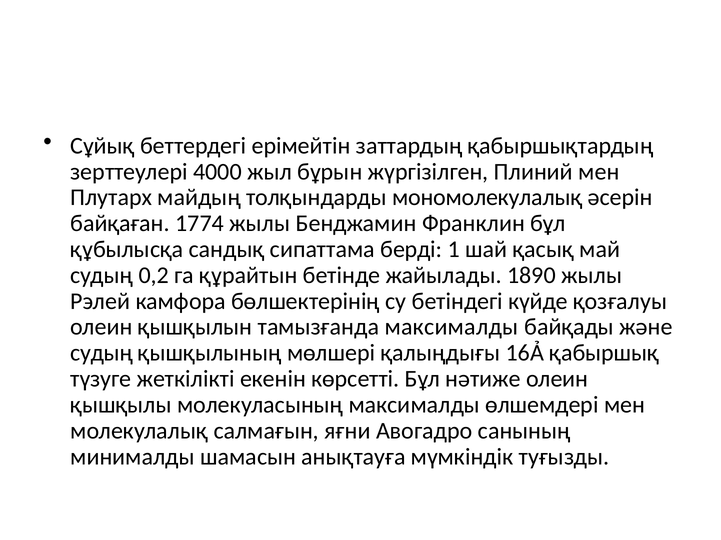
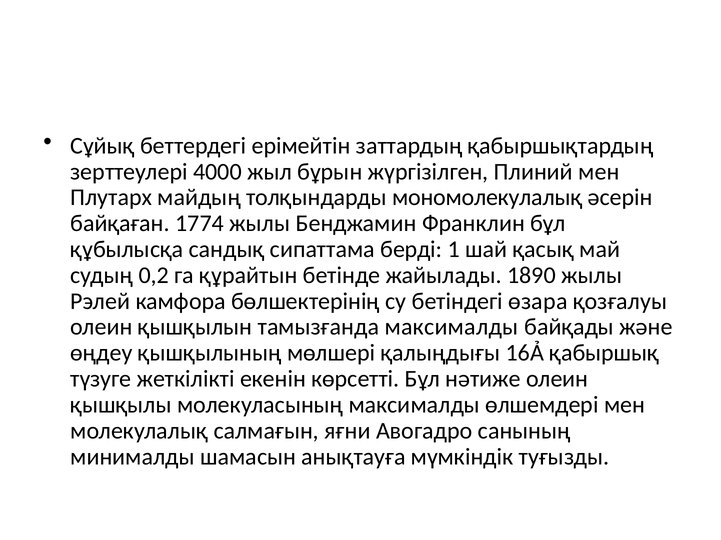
күйде: күйде -> өзара
судың at (102, 353): судың -> өңдеу
